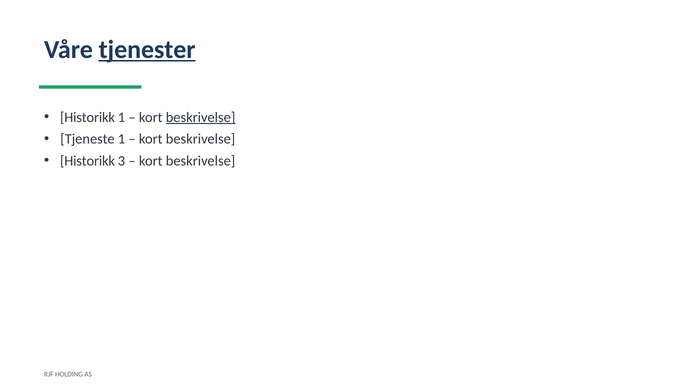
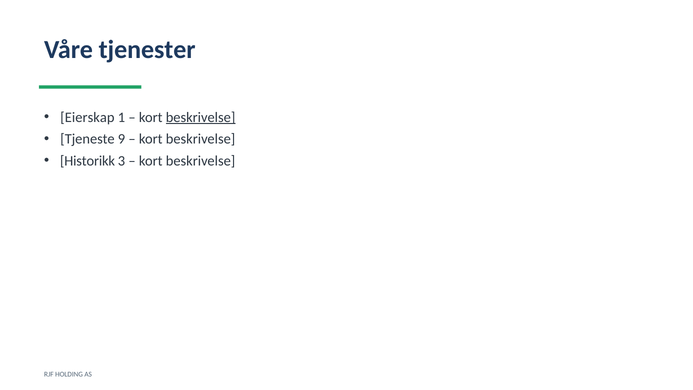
tjenester underline: present -> none
Historikk at (88, 117): Historikk -> Eierskap
Tjeneste 1: 1 -> 9
